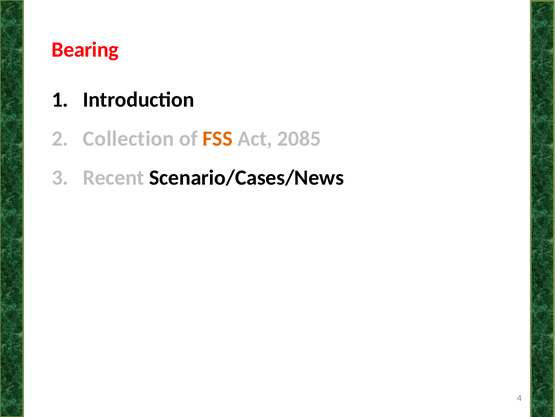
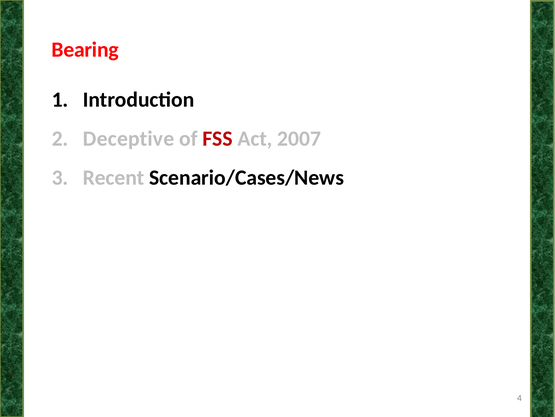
Collection: Collection -> Deceptive
FSS colour: orange -> red
2085: 2085 -> 2007
